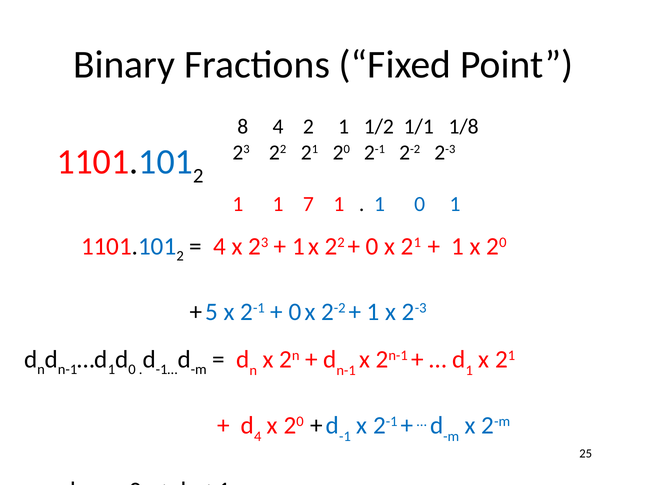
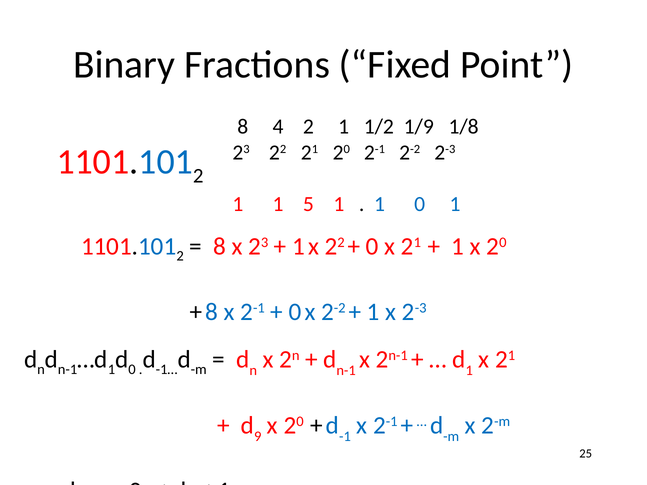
1/1: 1/1 -> 1/9
7: 7 -> 5
4 at (220, 246): 4 -> 8
5 at (212, 312): 5 -> 8
d 4: 4 -> 9
